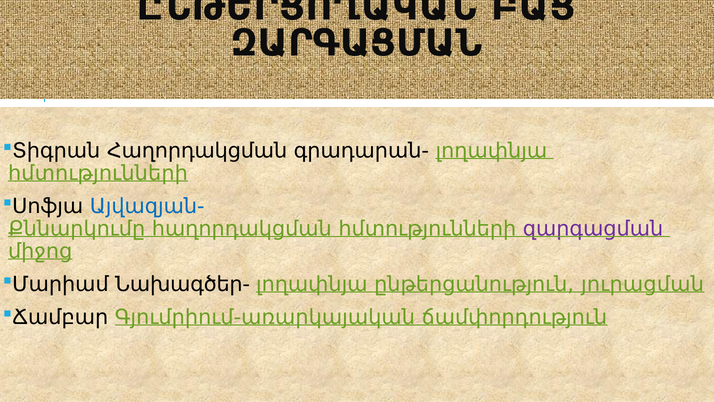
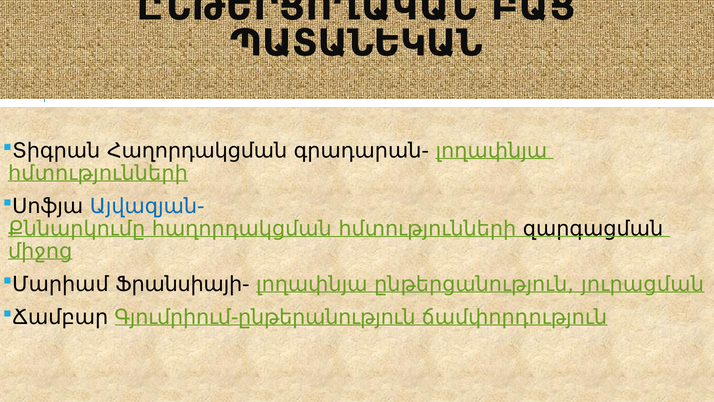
ԶԱՐԳԱՑՄԱՆ at (356, 43): ԶԱՐԳԱՑՄԱՆ -> ՊԱՏԱՆԵԿԱՆ
զարգացման at (593, 229) colour: purple -> black
Նախագծեր-: Նախագծեր- -> Ֆրանսիայի-
Գյումրիում-առարկայական: Գյումրիում-առարկայական -> Գյումրիում-ընթերանություն
